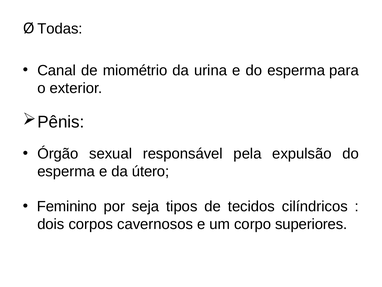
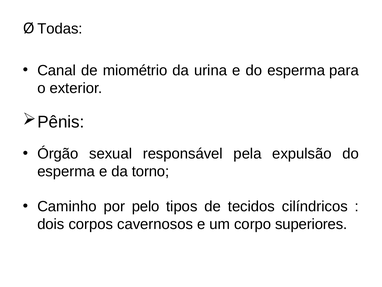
útero: útero -> torno
Feminino: Feminino -> Caminho
seja: seja -> pelo
